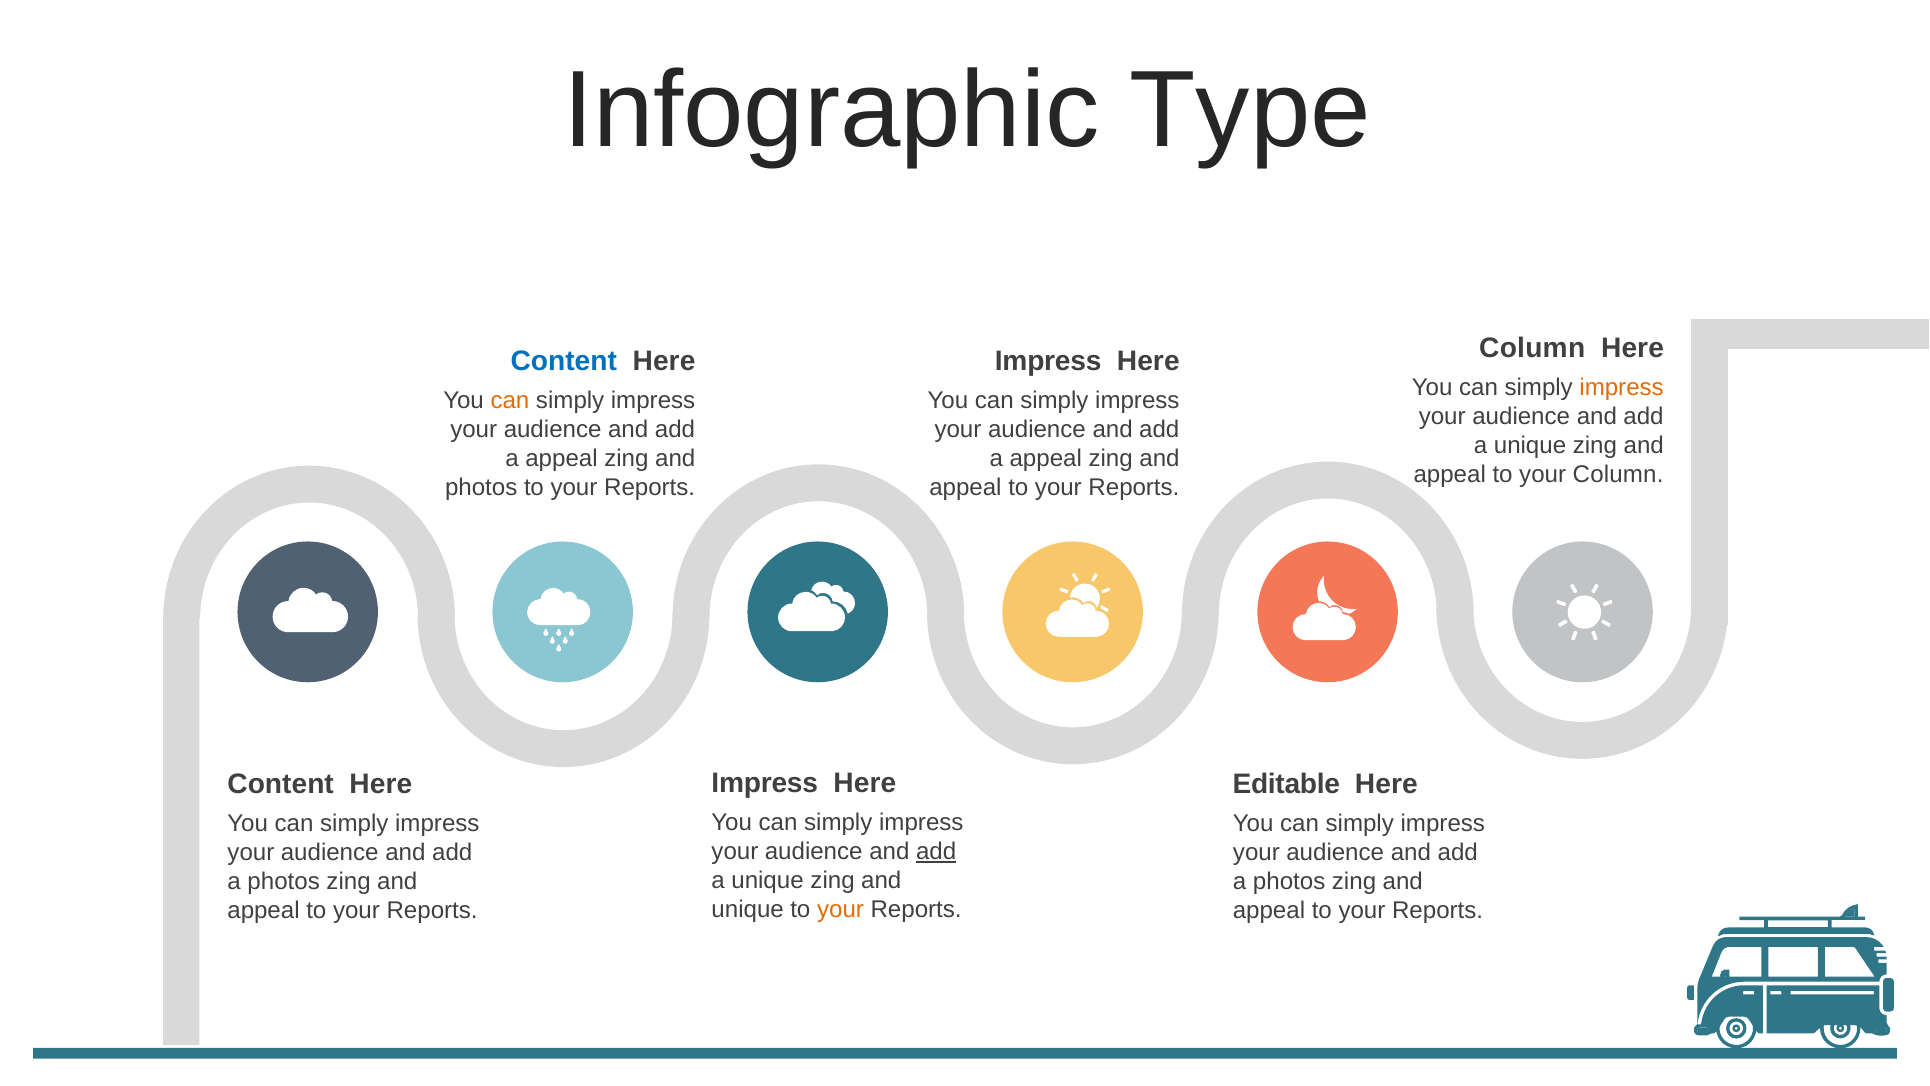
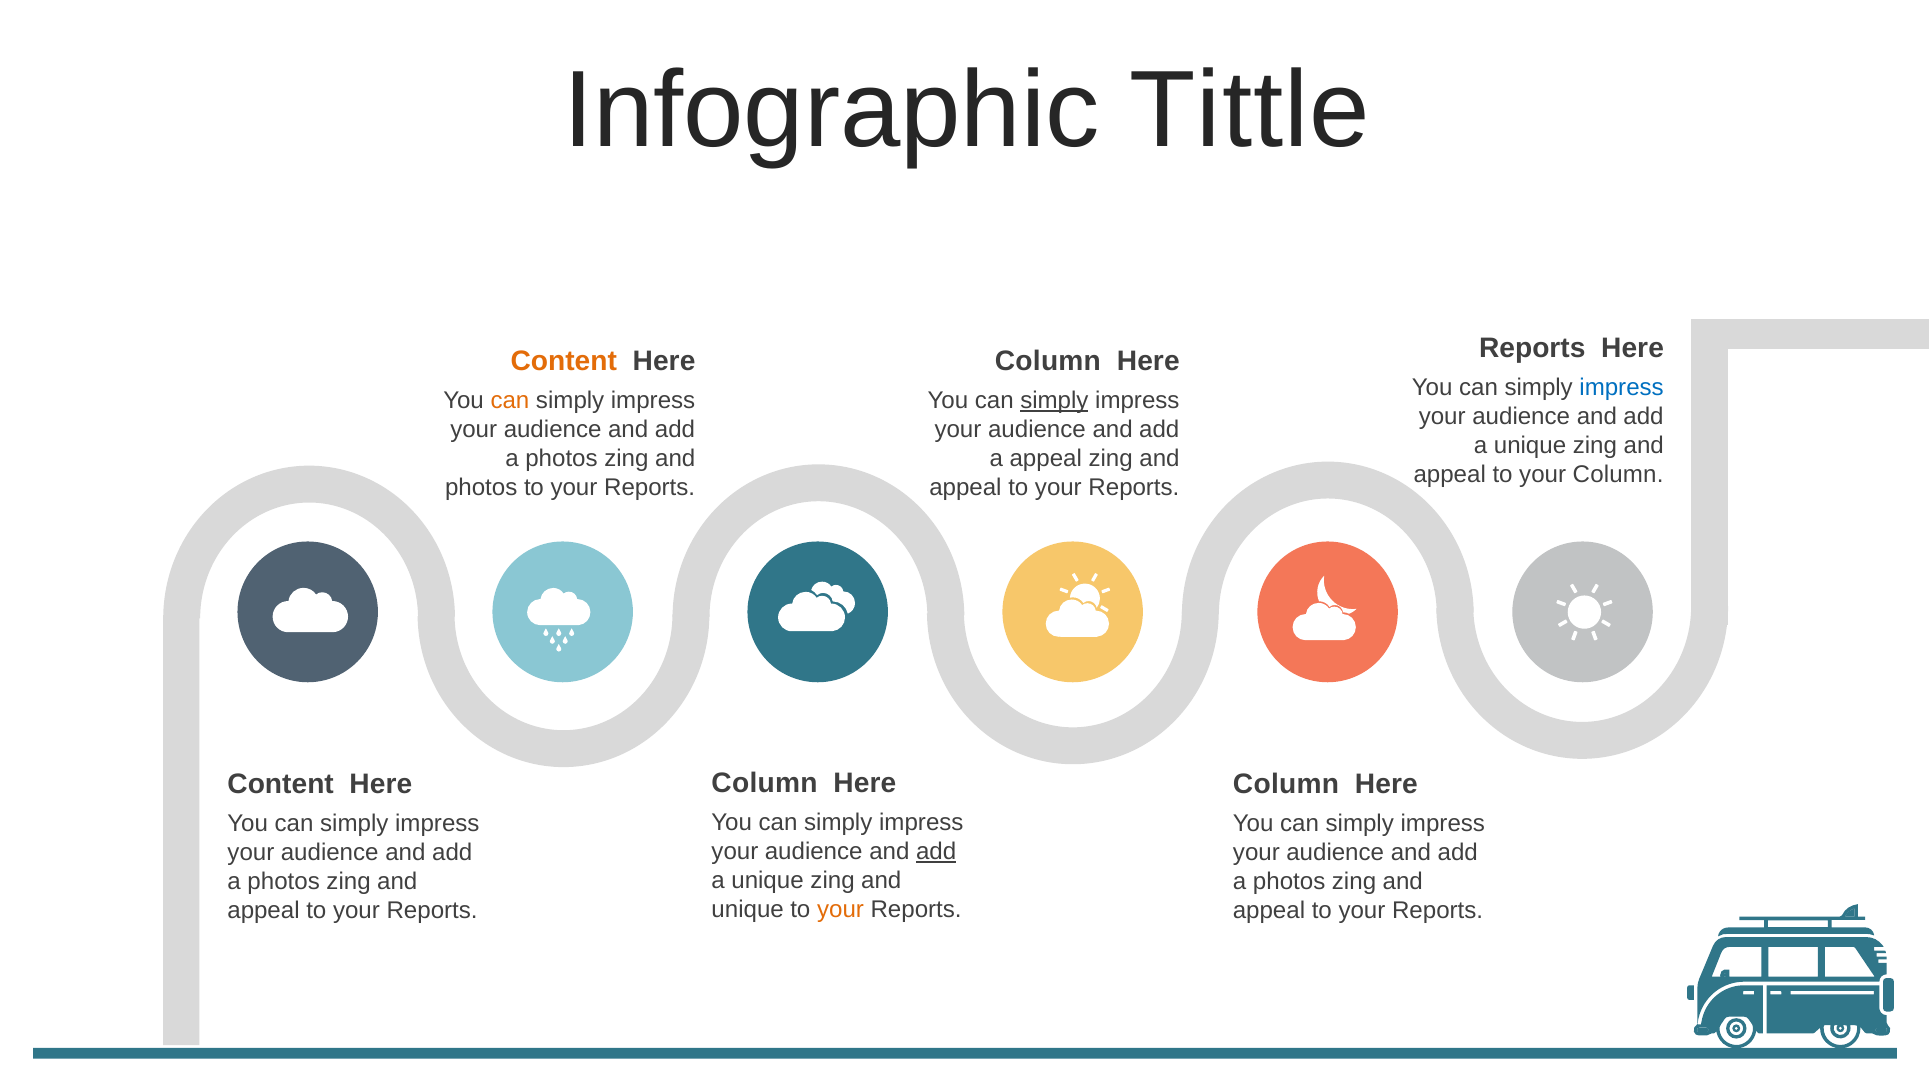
Type: Type -> Tittle
Column at (1532, 348): Column -> Reports
Content at (564, 361) colour: blue -> orange
Impress at (1048, 361): Impress -> Column
impress at (1622, 388) colour: orange -> blue
simply at (1054, 401) underline: none -> present
appeal at (561, 458): appeal -> photos
Impress at (765, 783): Impress -> Column
Editable at (1286, 783): Editable -> Column
